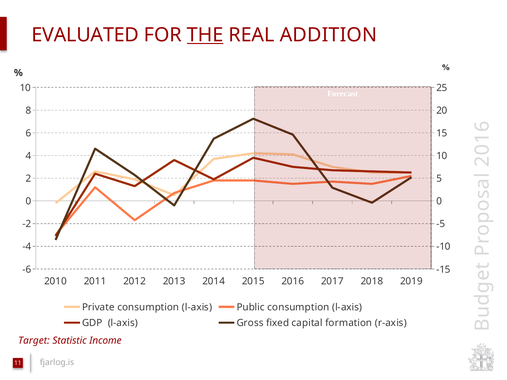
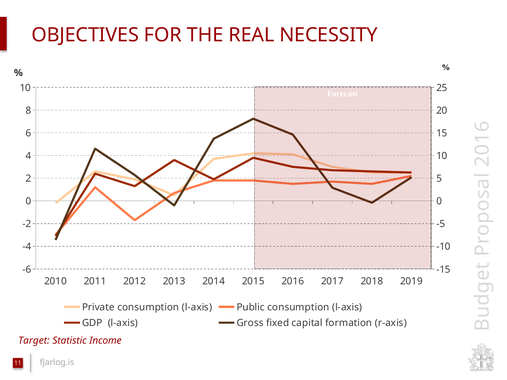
EVALUATED: EVALUATED -> OBJECTIVES
THE underline: present -> none
ADDITION: ADDITION -> NECESSITY
